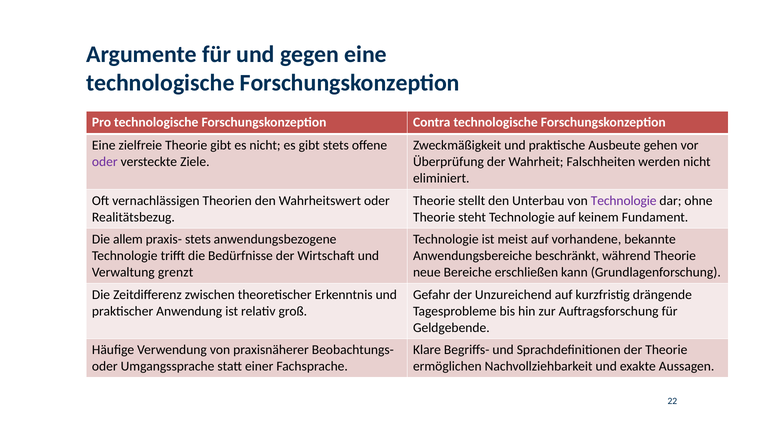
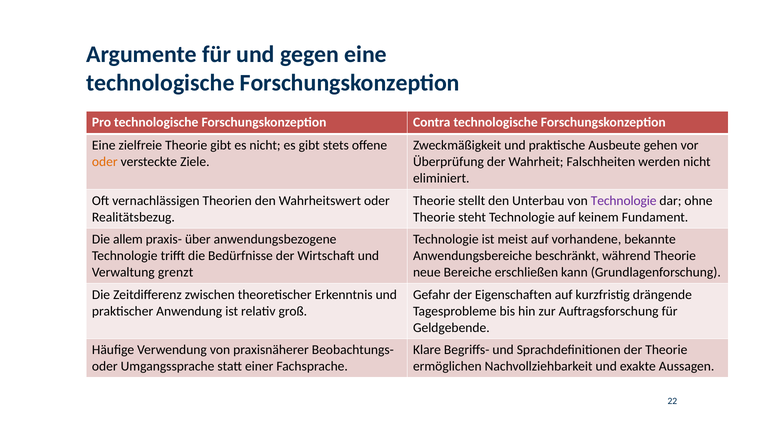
oder at (105, 162) colour: purple -> orange
praxis- stets: stets -> über
Unzureichend: Unzureichend -> Eigenschaften
